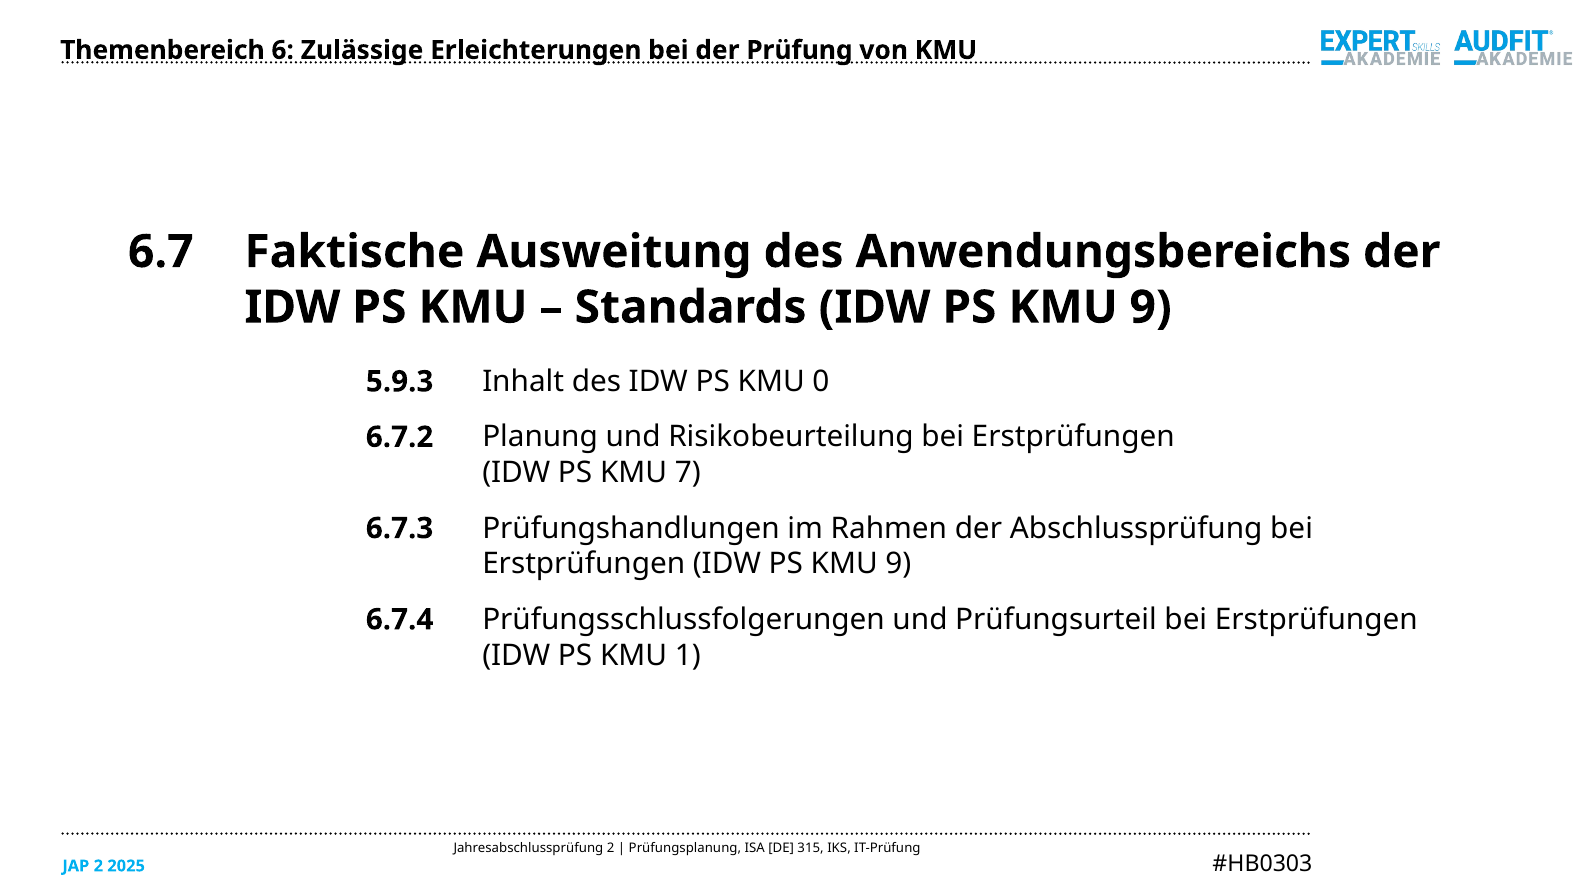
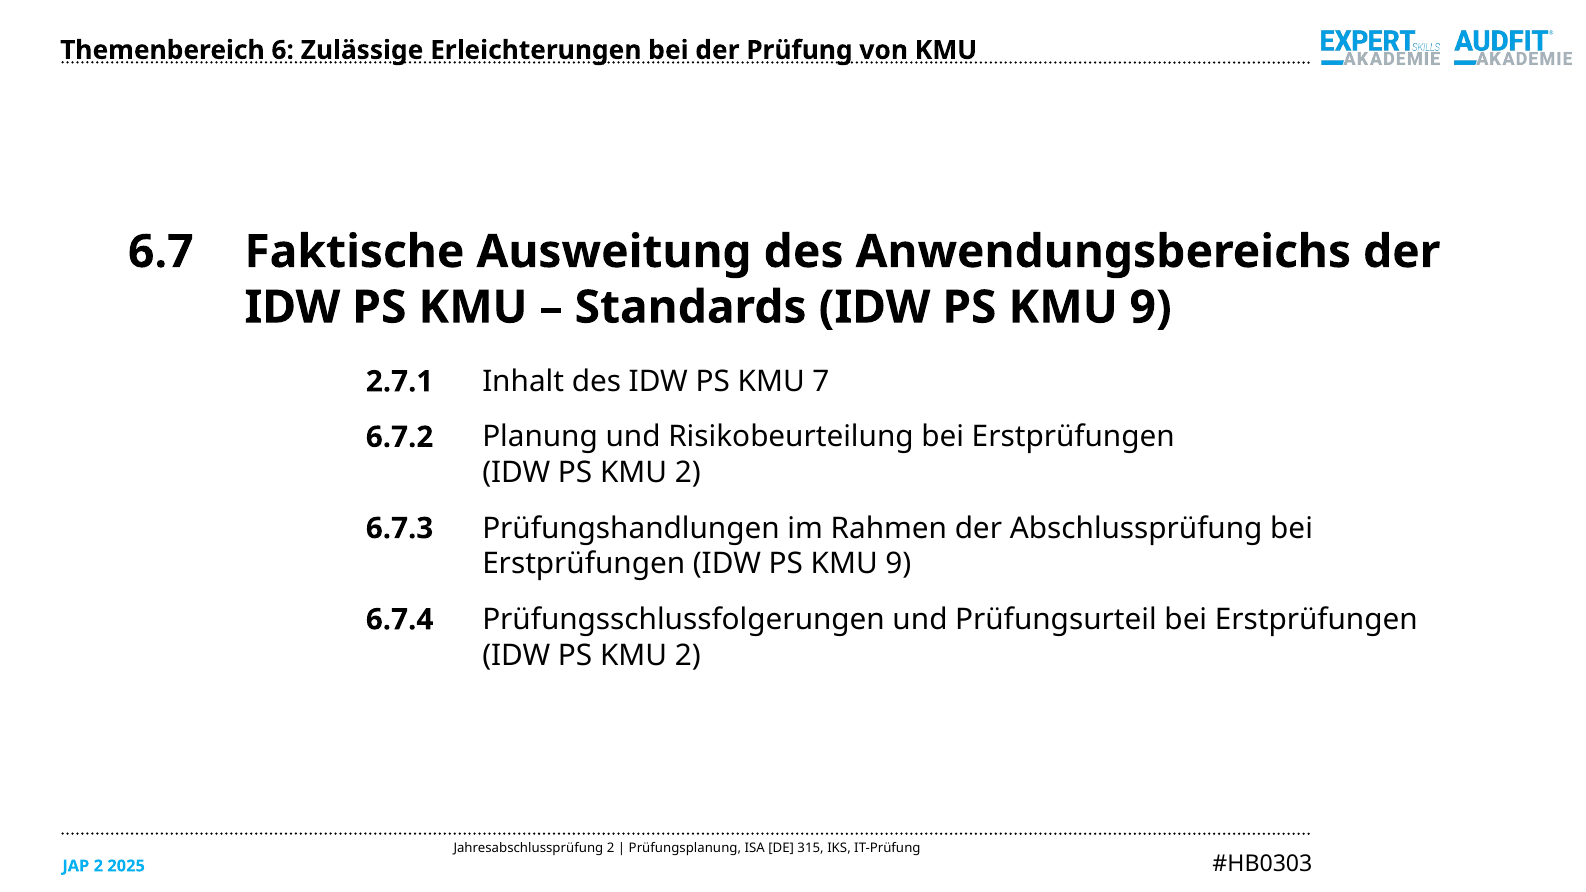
5.9.3: 5.9.3 -> 2.7.1
0: 0 -> 7
7 at (688, 473): 7 -> 2
1 at (688, 655): 1 -> 2
